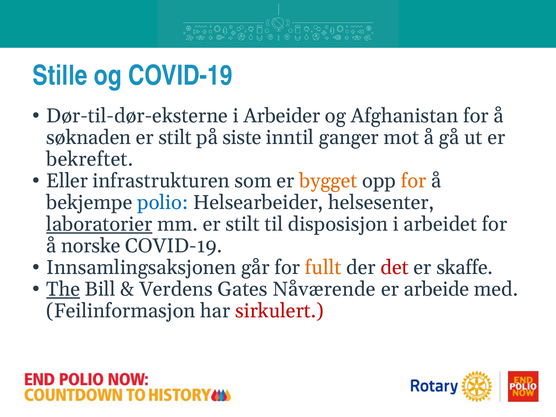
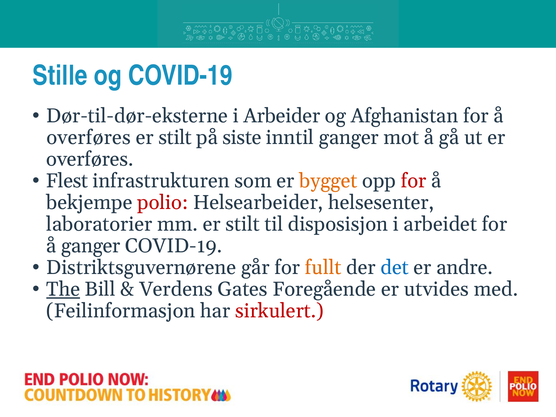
søknaden at (89, 138): søknaden -> overføres
bekreftet at (90, 159): bekreftet -> overføres
Eller: Eller -> Flest
for at (414, 181) colour: orange -> red
polio colour: blue -> red
laboratorier underline: present -> none
å norske: norske -> ganger
Innsamlingsaksjonen: Innsamlingsaksjonen -> Distriktsguvernørene
det colour: red -> blue
skaffe: skaffe -> andre
Nåværende: Nåværende -> Foregående
arbeide: arbeide -> utvides
